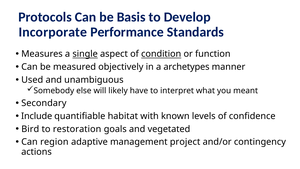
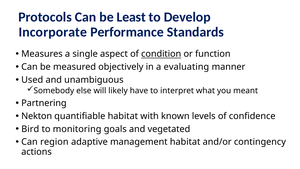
Basis: Basis -> Least
single underline: present -> none
archetypes: archetypes -> evaluating
Secondary: Secondary -> Partnering
Include: Include -> Nekton
restoration: restoration -> monitoring
management project: project -> habitat
